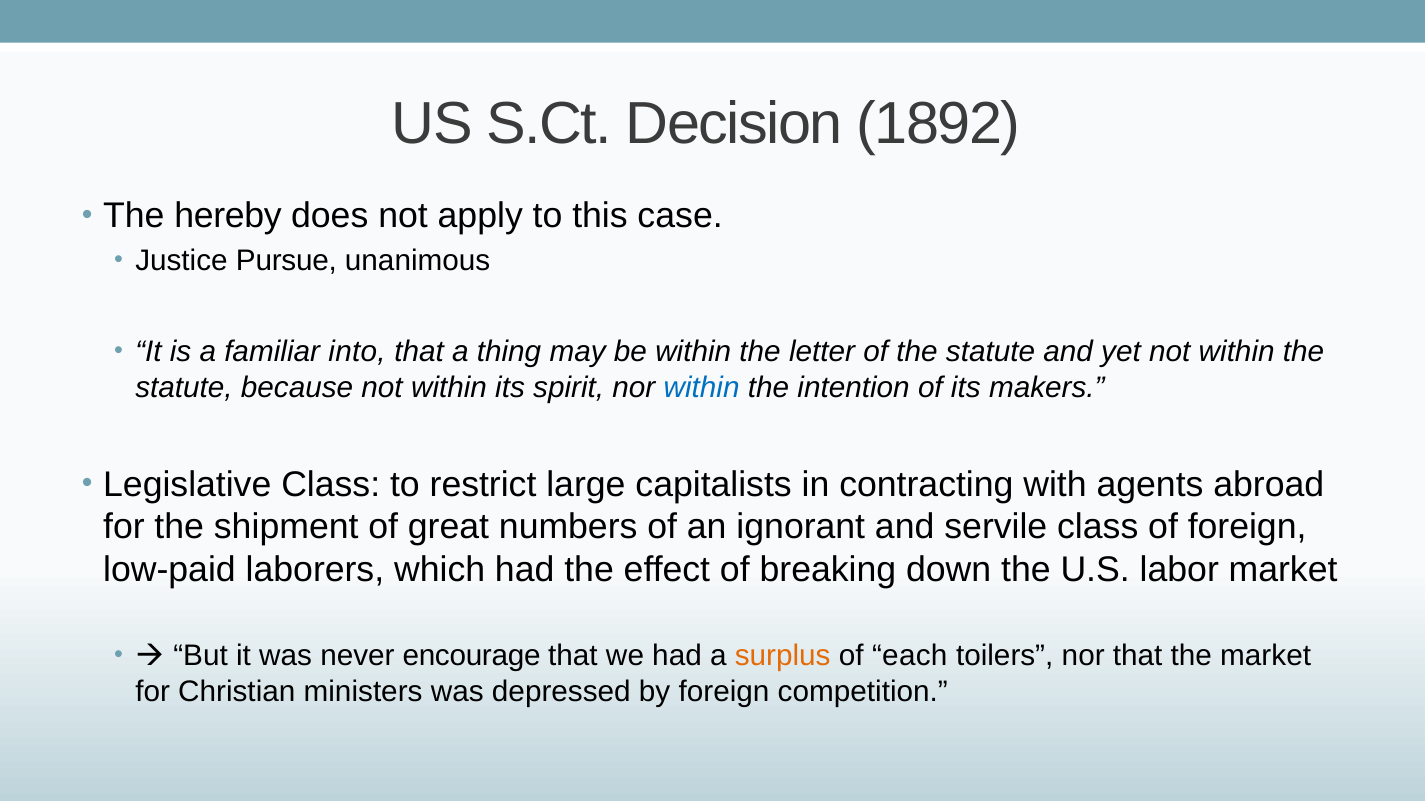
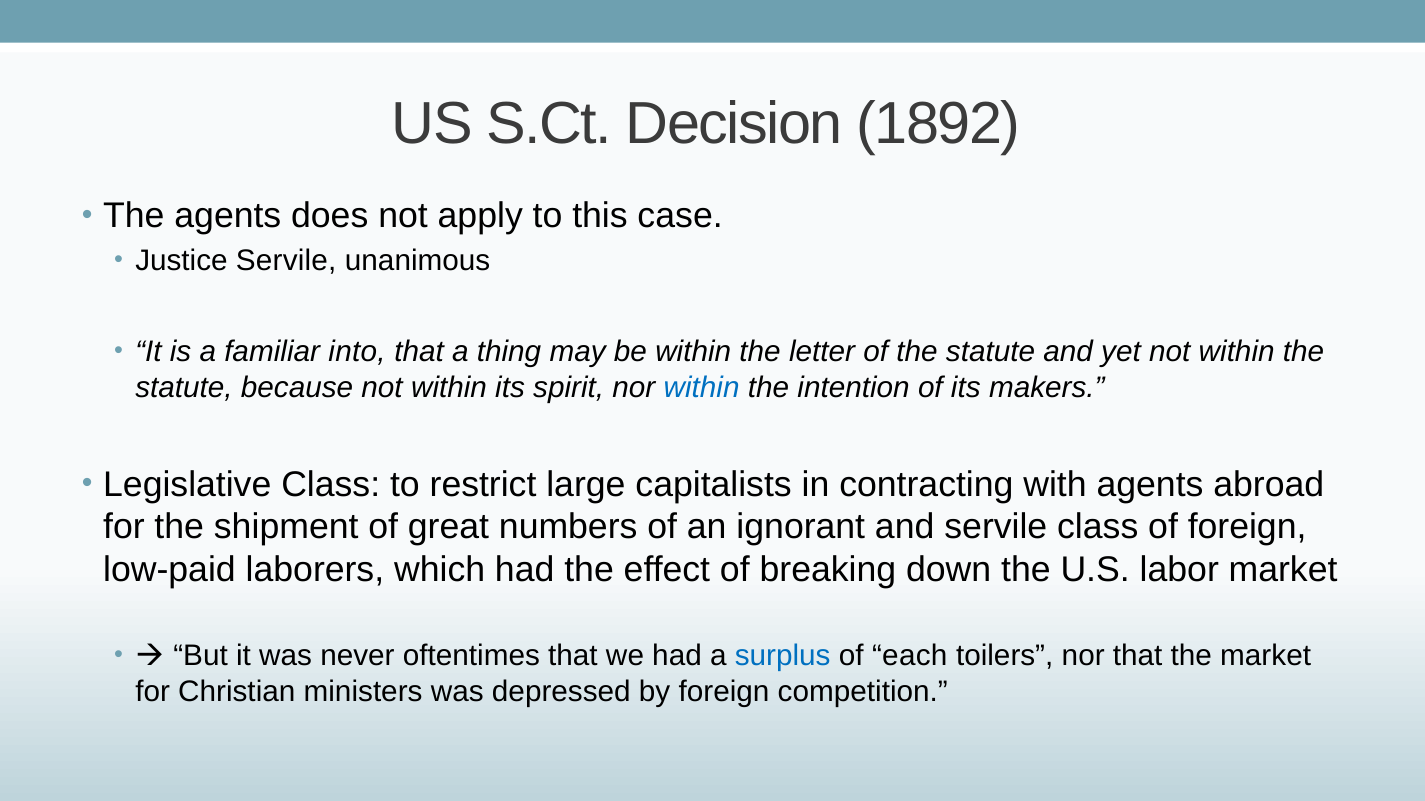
The hereby: hereby -> agents
Justice Pursue: Pursue -> Servile
encourage: encourage -> oftentimes
surplus colour: orange -> blue
